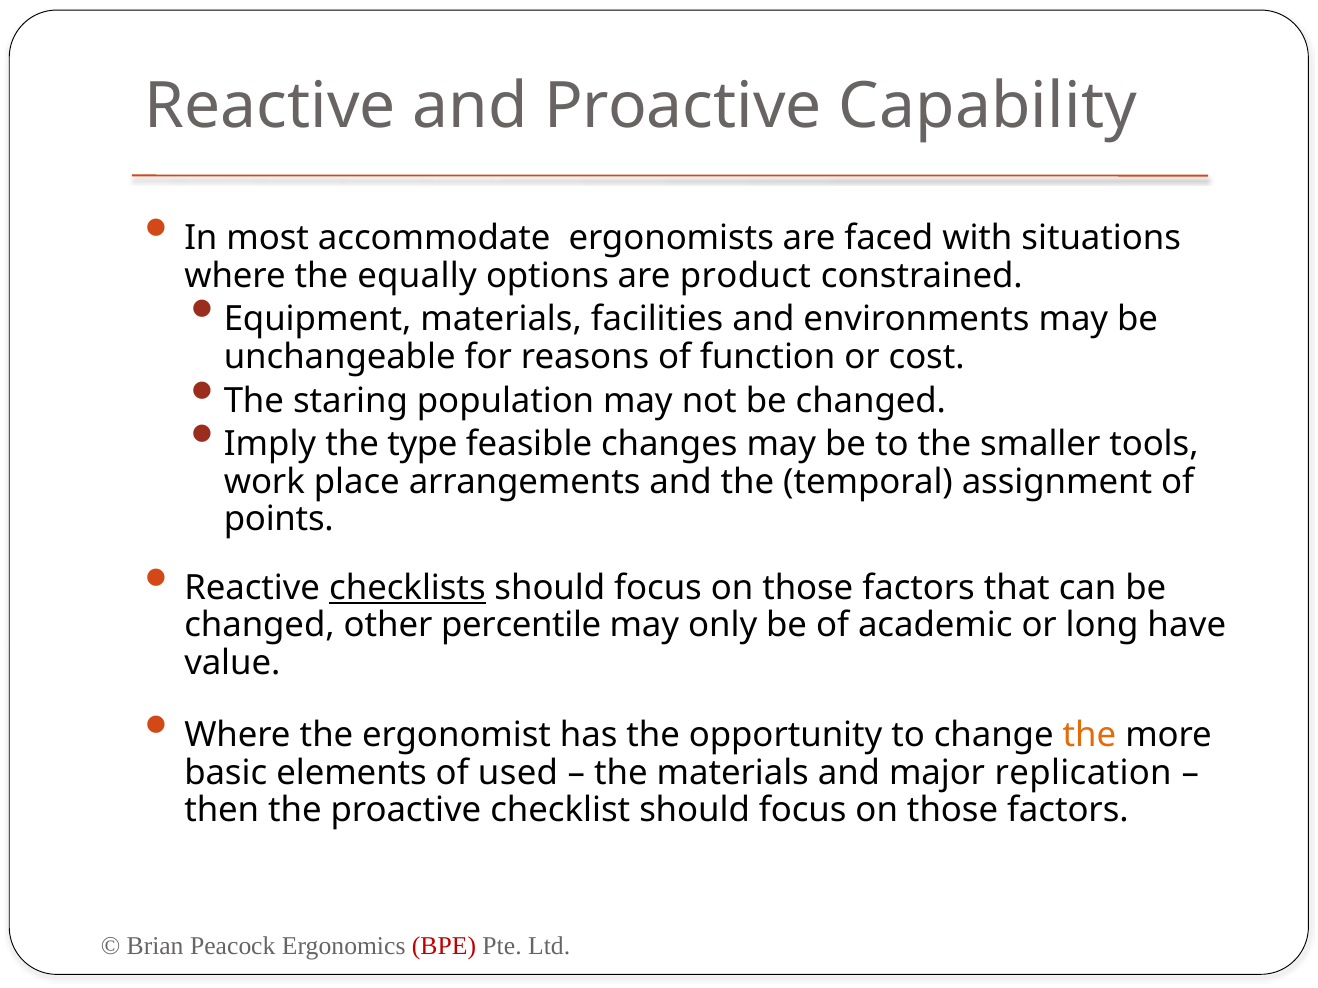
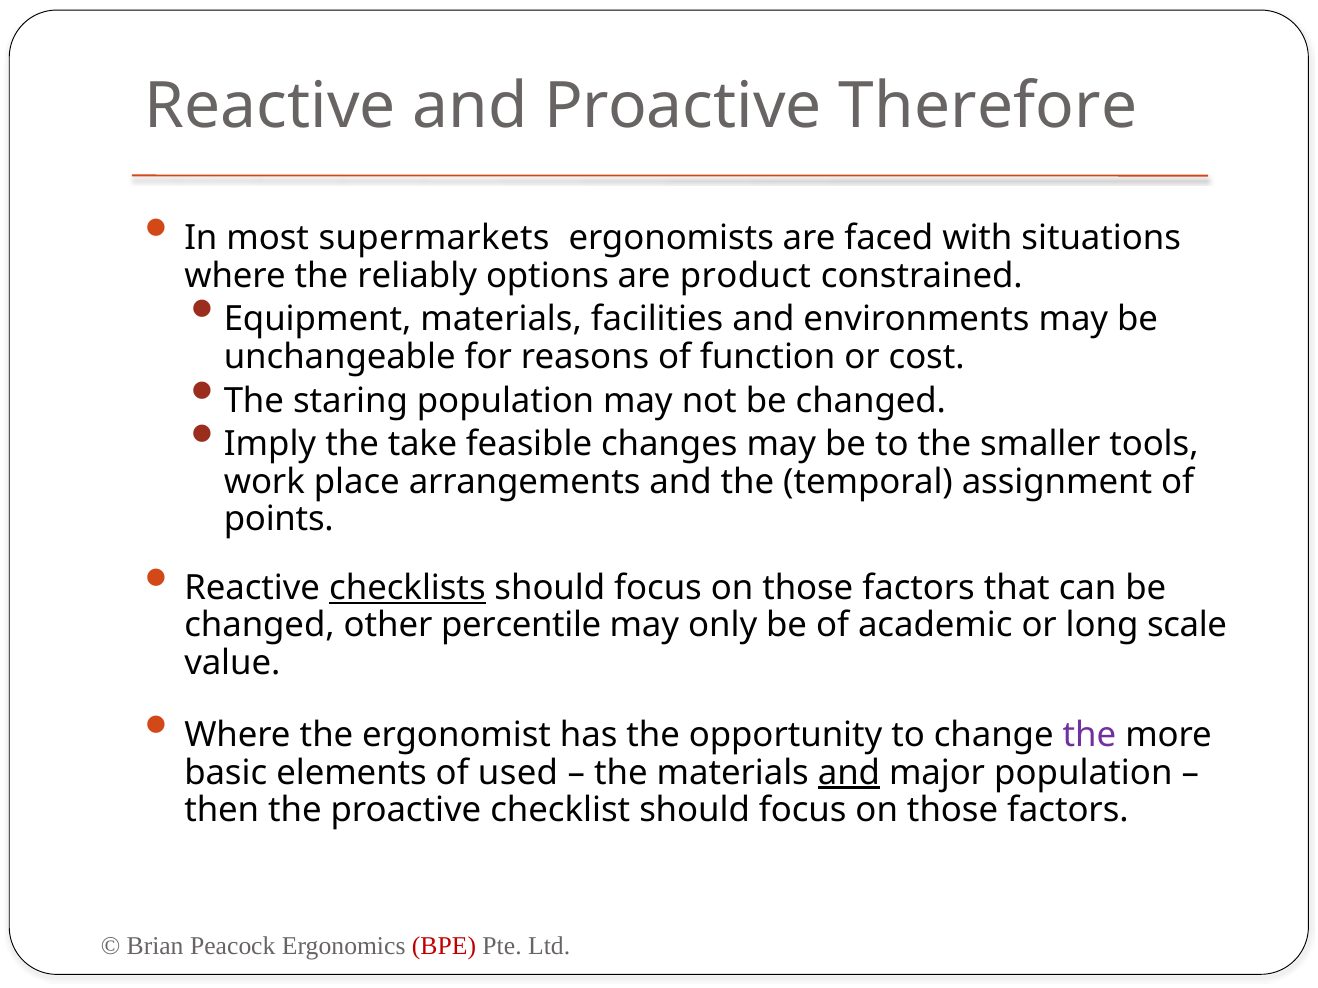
Capability: Capability -> Therefore
accommodate: accommodate -> supermarkets
equally: equally -> reliably
type: type -> take
have: have -> scale
the at (1089, 735) colour: orange -> purple
and at (849, 773) underline: none -> present
major replication: replication -> population
